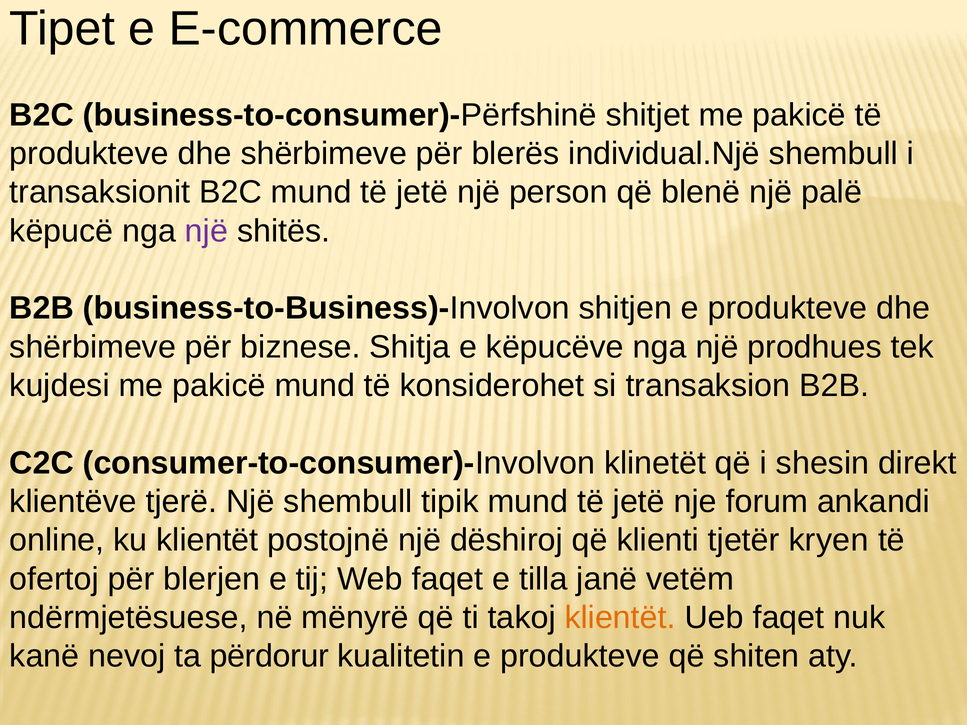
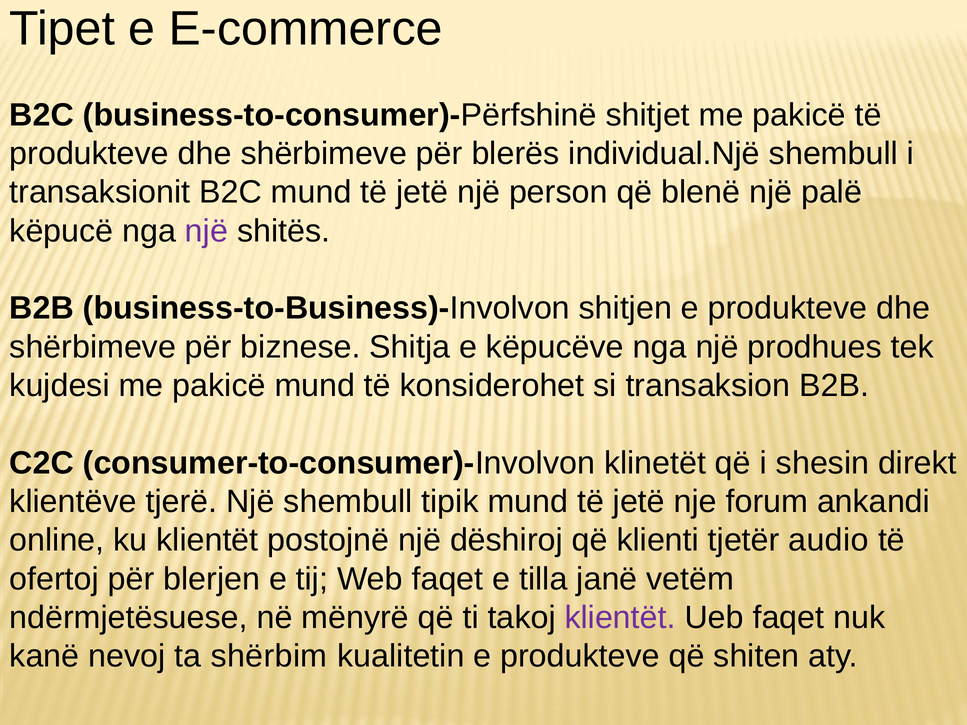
kryen: kryen -> audio
klientët at (620, 618) colour: orange -> purple
përdorur: përdorur -> shërbim
